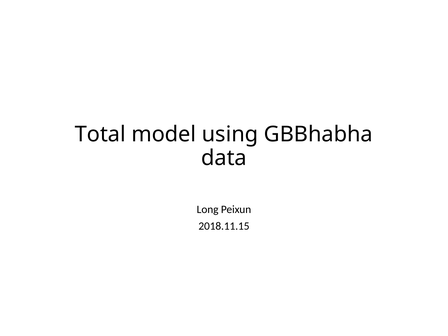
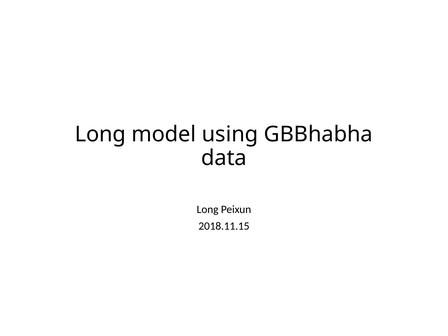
Total at (100, 134): Total -> Long
